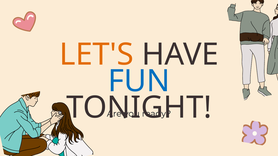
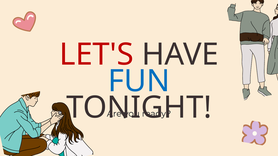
LET'S colour: orange -> red
